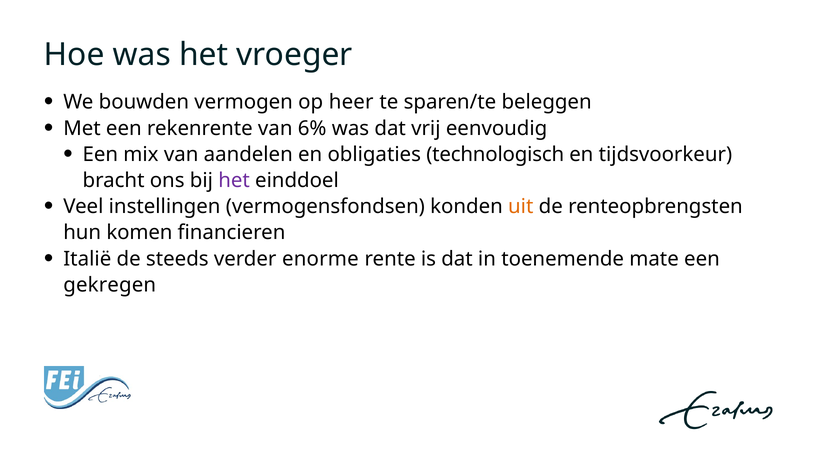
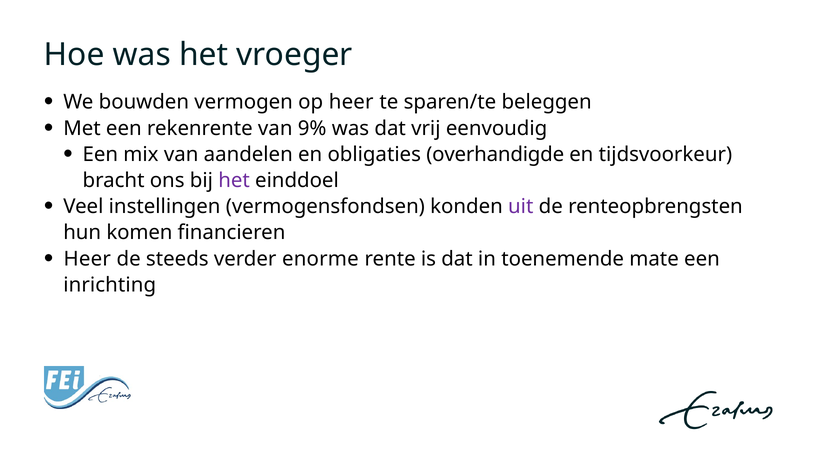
6%: 6% -> 9%
technologisch: technologisch -> overhandigde
uit colour: orange -> purple
Italië at (87, 259): Italië -> Heer
gekregen: gekregen -> inrichting
